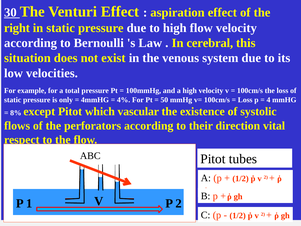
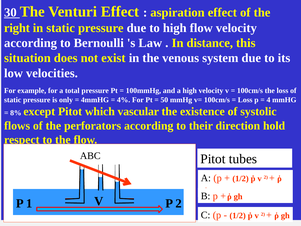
cerebral: cerebral -> distance
vital: vital -> hold
